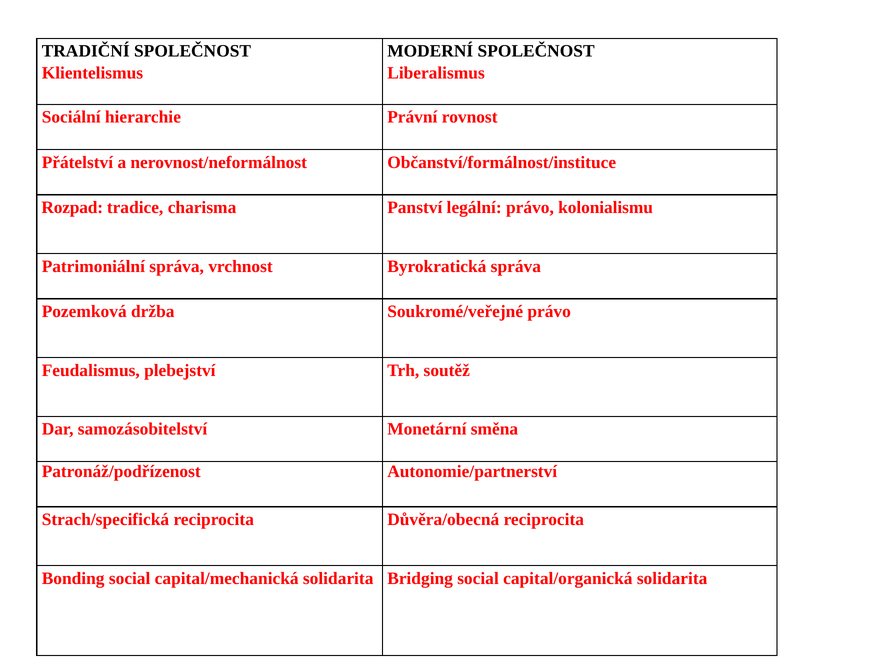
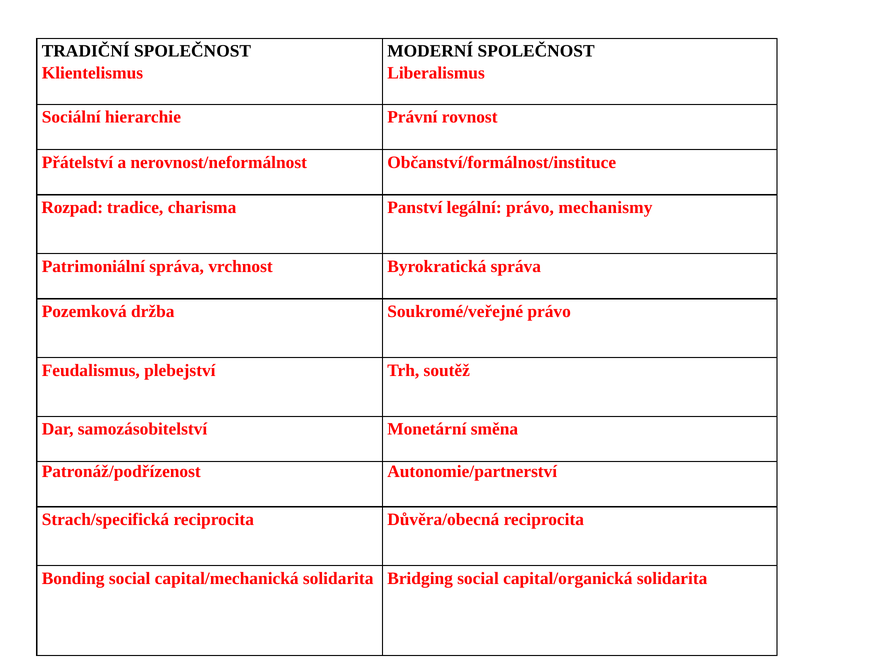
kolonialismu: kolonialismu -> mechanismy
